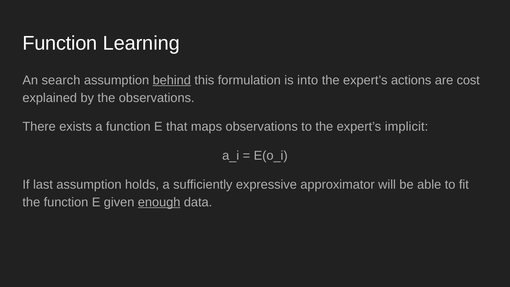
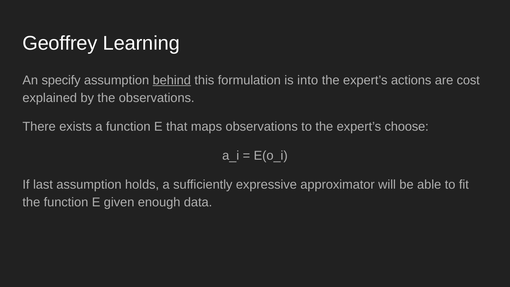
Function at (60, 43): Function -> Geoffrey
search: search -> specify
implicit: implicit -> choose
enough underline: present -> none
